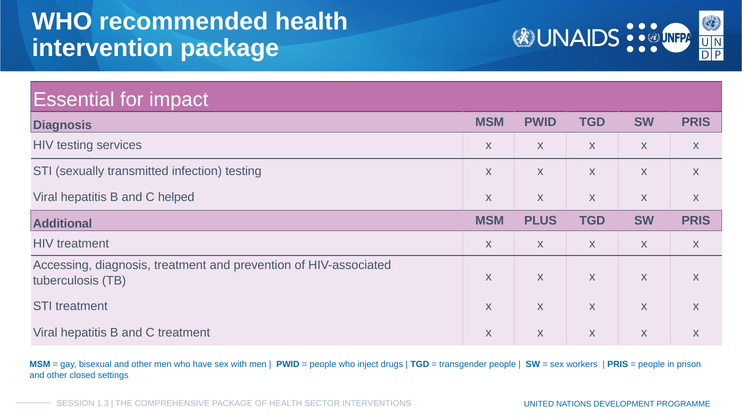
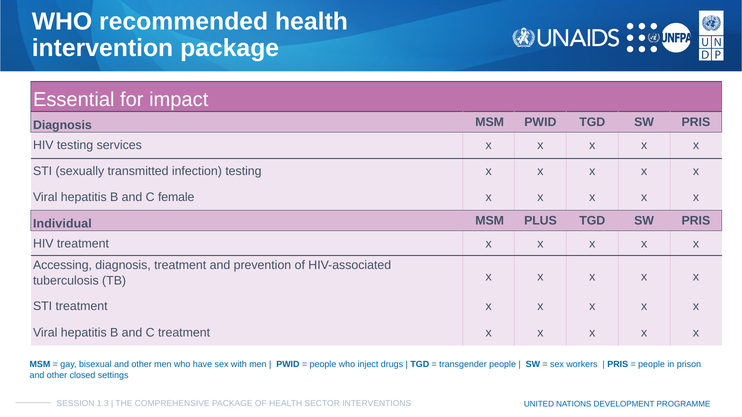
helped: helped -> female
Additional: Additional -> Individual
